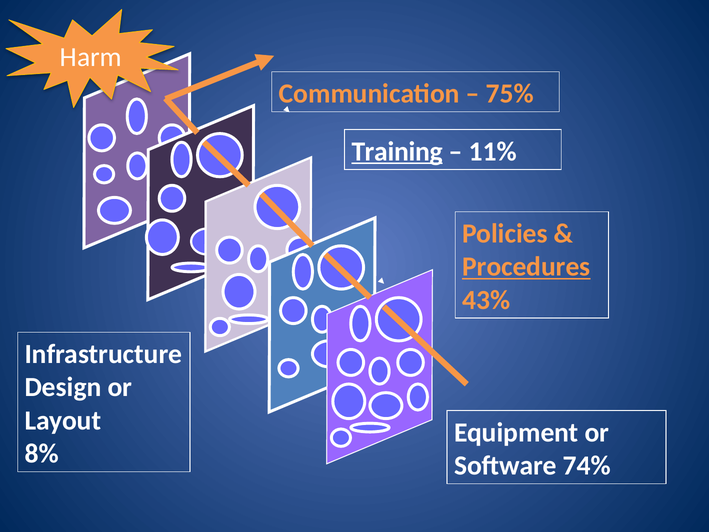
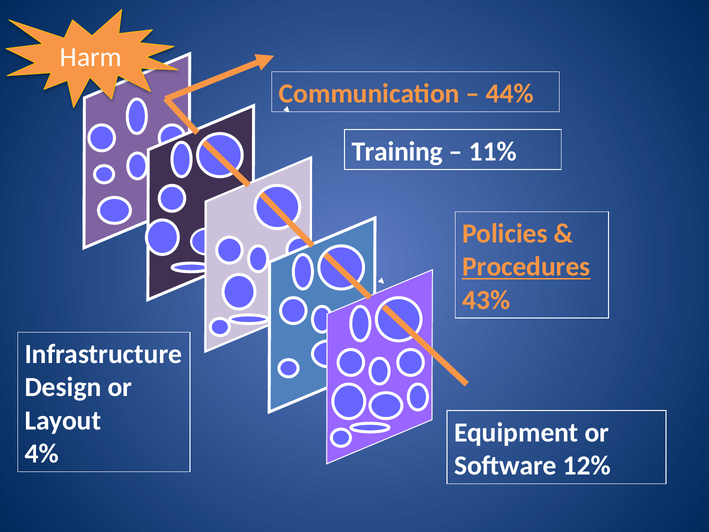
75%: 75% -> 44%
Training underline: present -> none
8%: 8% -> 4%
74%: 74% -> 12%
